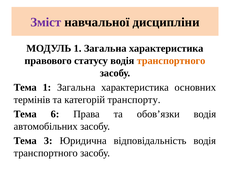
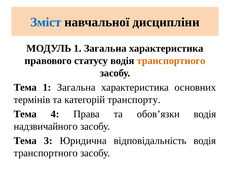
Зміст colour: purple -> blue
6: 6 -> 4
автомобільних: автомобільних -> надзвичайного
